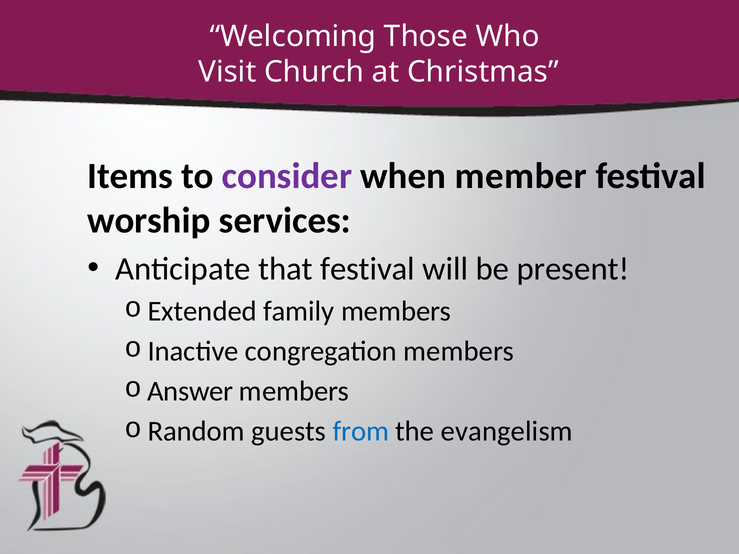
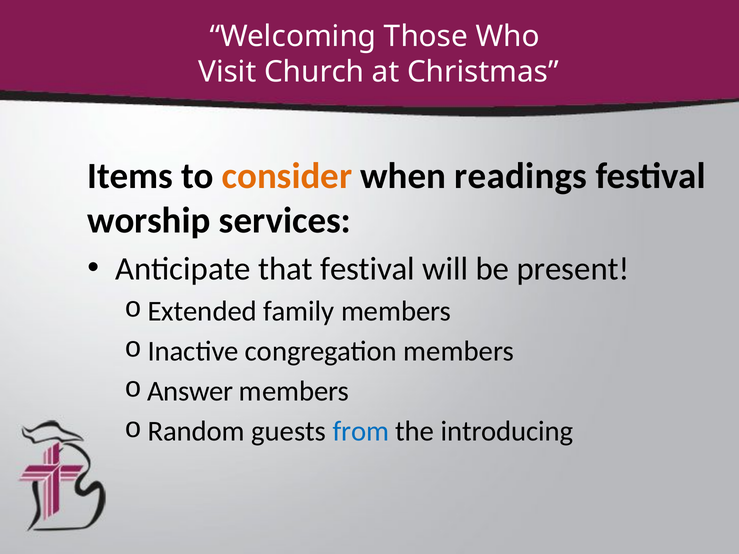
consider colour: purple -> orange
member: member -> readings
evangelism: evangelism -> introducing
